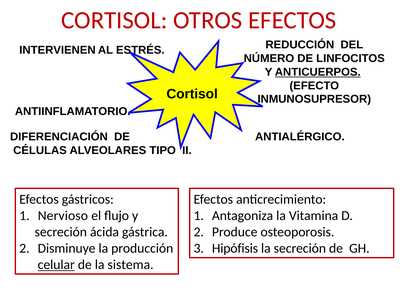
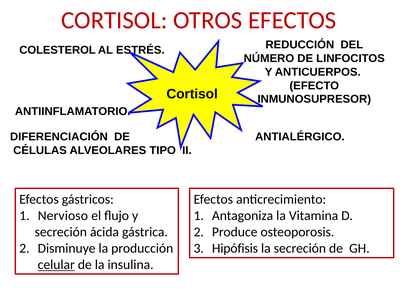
INTERVIENEN: INTERVIENEN -> COLESTEROL
ANTICUERPOS underline: present -> none
sistema: sistema -> insulina
